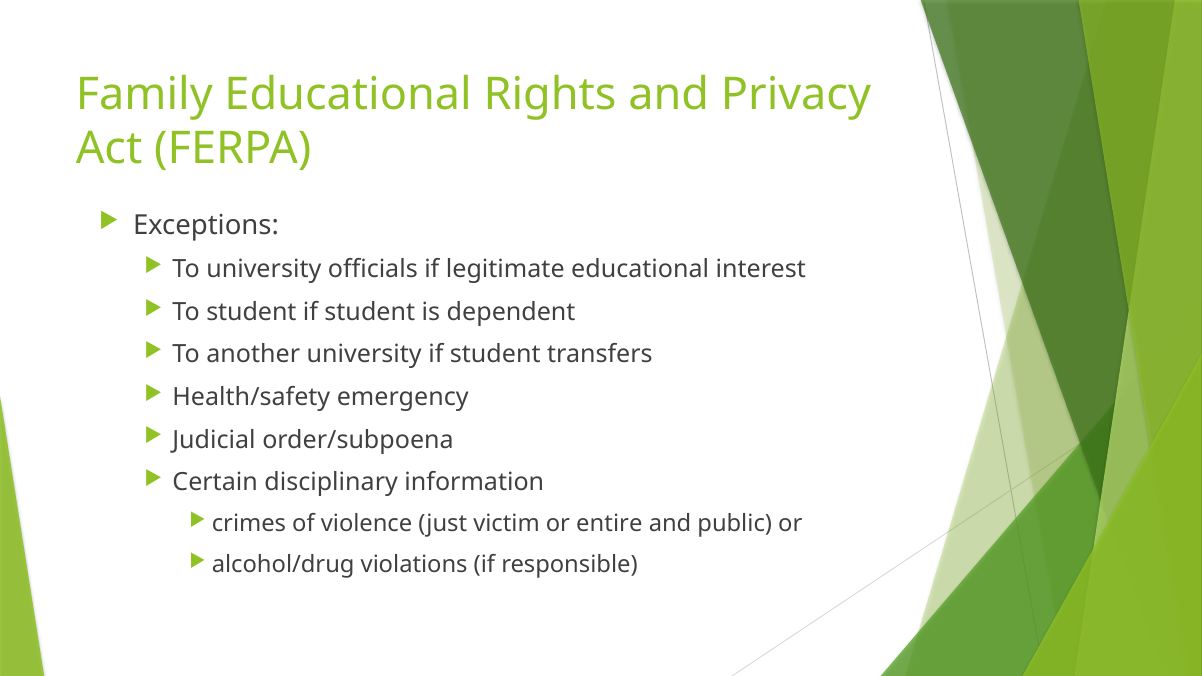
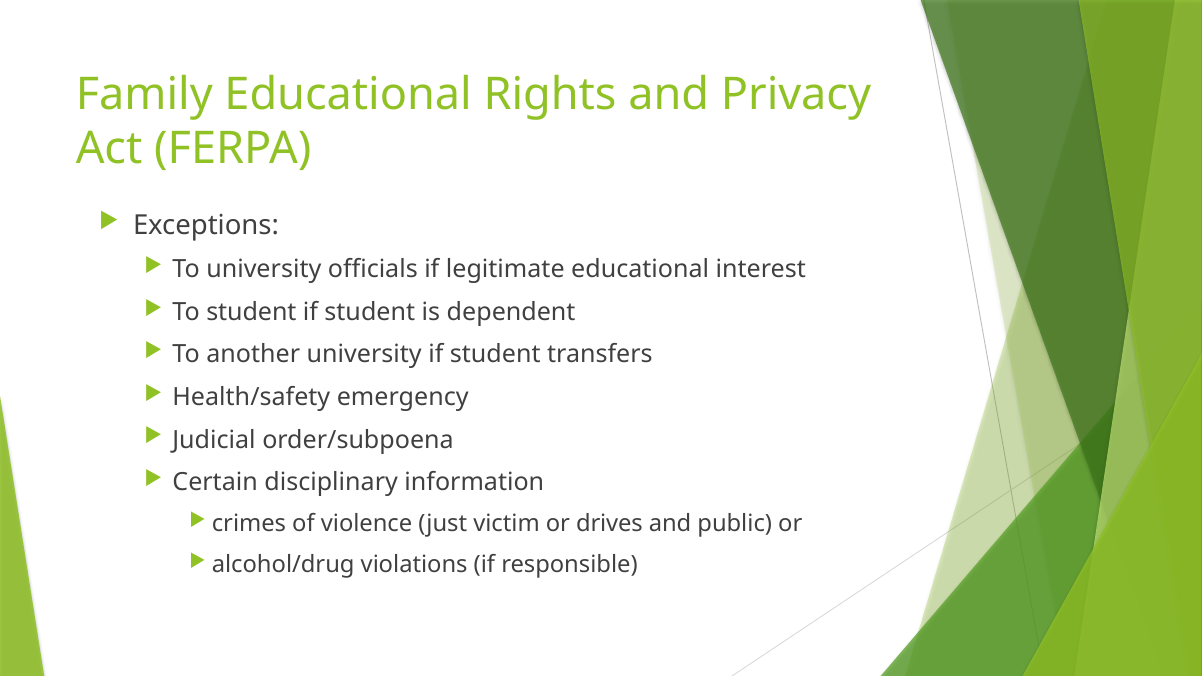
entire: entire -> drives
